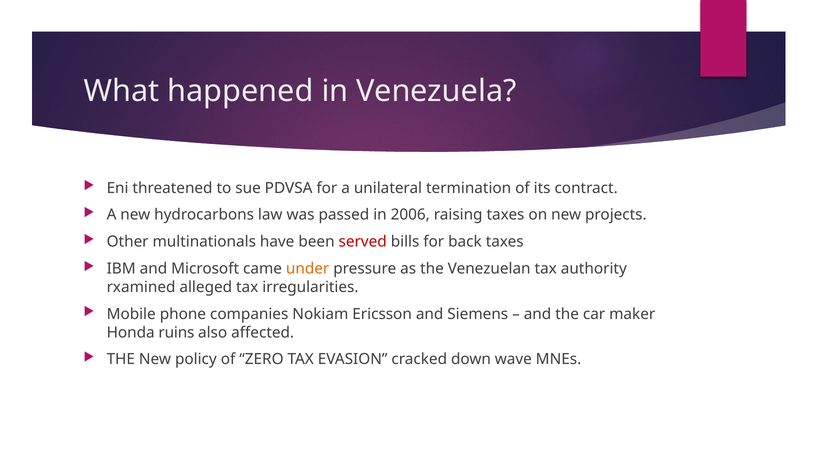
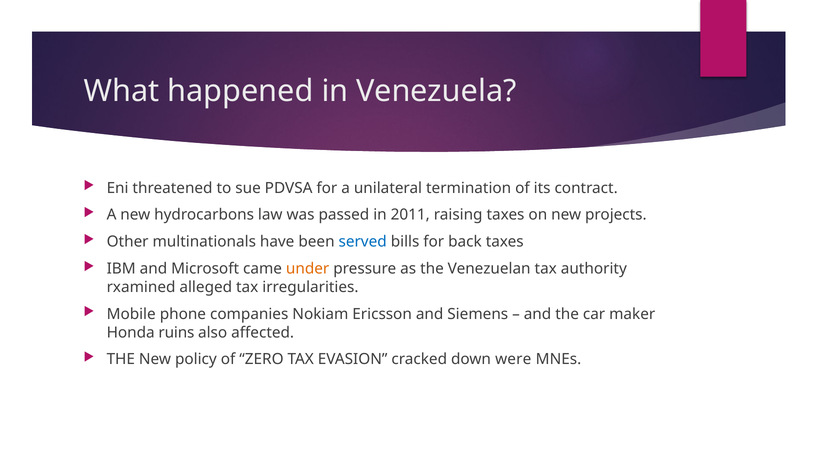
2006: 2006 -> 2011
served colour: red -> blue
wave: wave -> were
